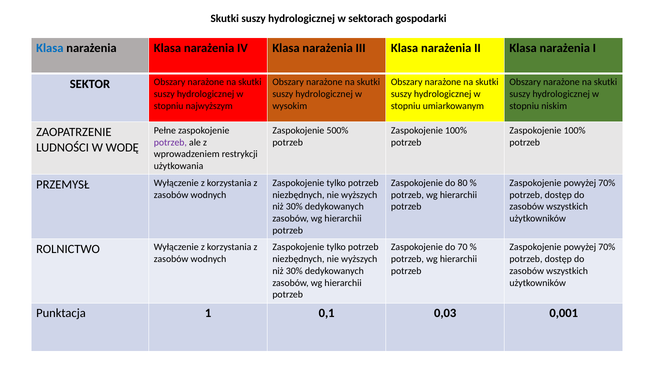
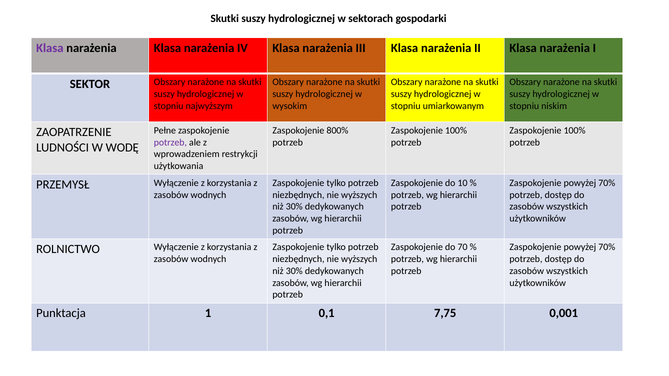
Klasa at (50, 48) colour: blue -> purple
500%: 500% -> 800%
80: 80 -> 10
0,03: 0,03 -> 7,75
